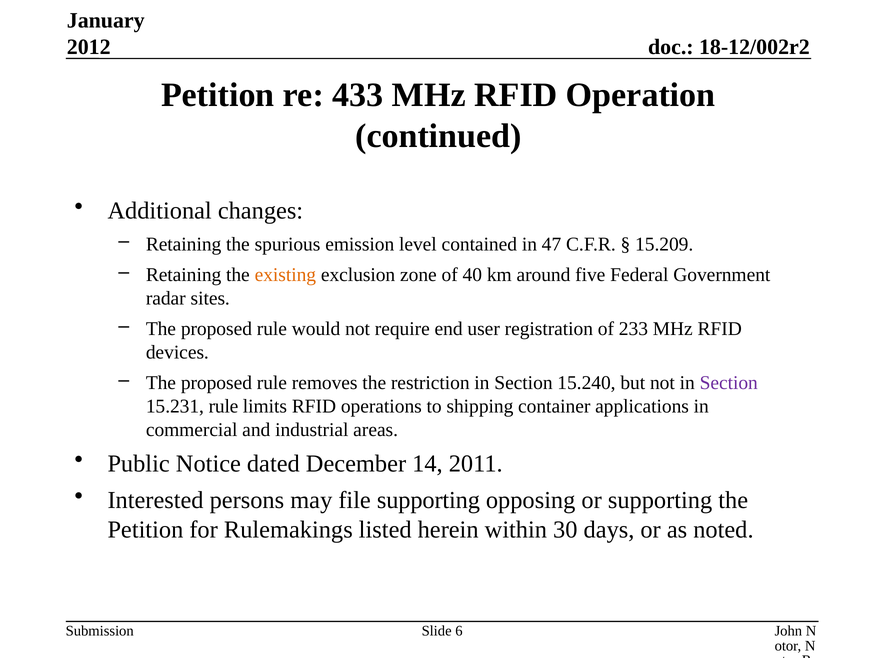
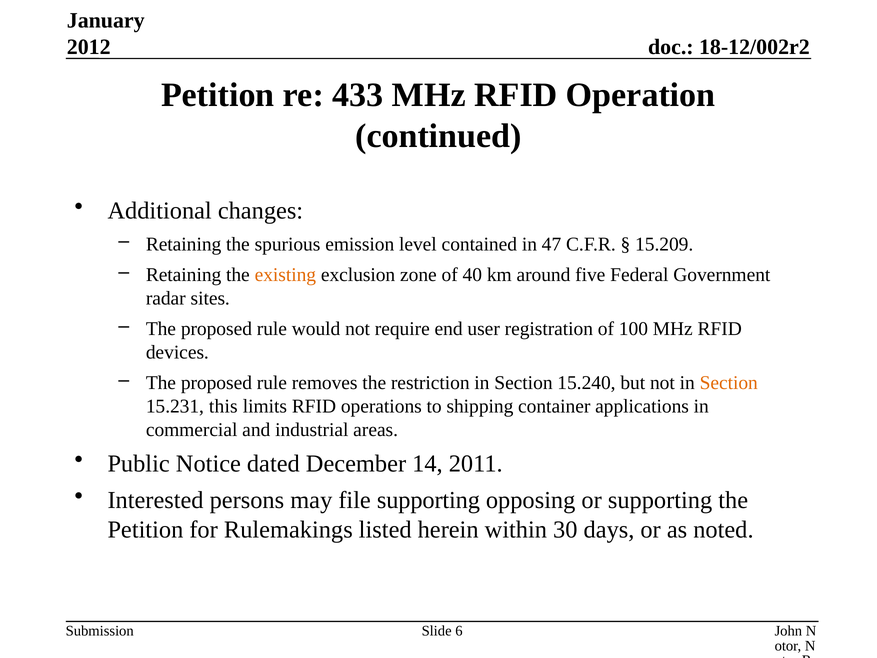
233: 233 -> 100
Section at (729, 383) colour: purple -> orange
15.231 rule: rule -> this
